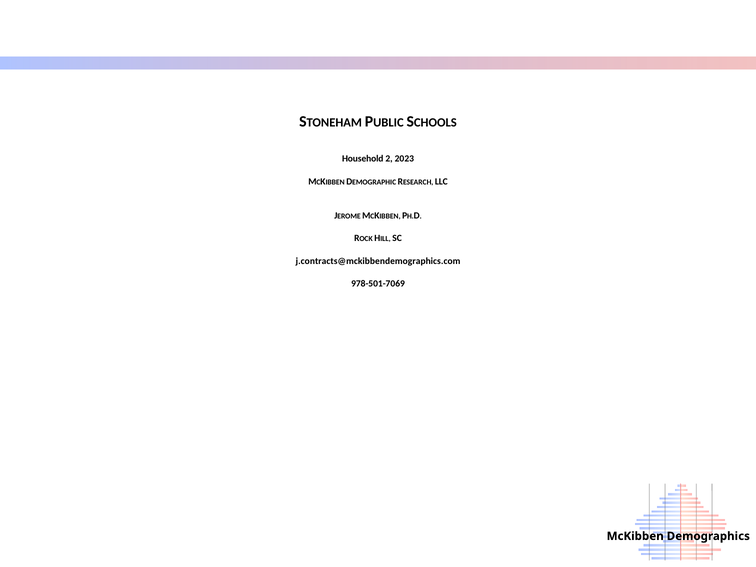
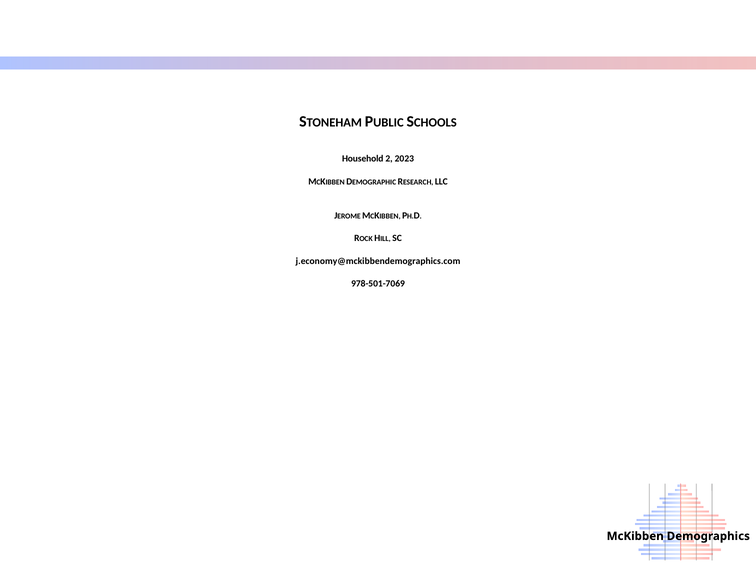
j.contracts@mckibbendemographics.com: j.contracts@mckibbendemographics.com -> j.economy@mckibbendemographics.com
